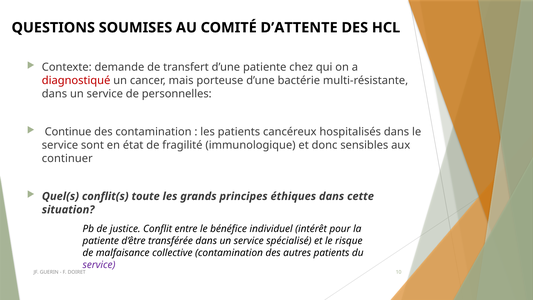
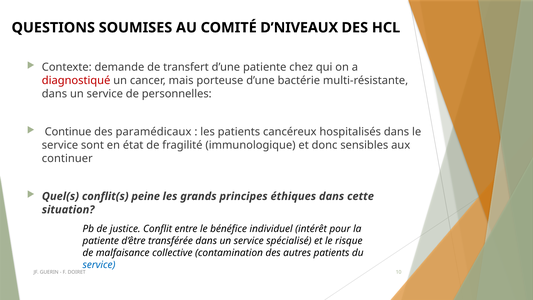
D’ATTENTE: D’ATTENTE -> D’NIVEAUX
des contamination: contamination -> paramédicaux
toute: toute -> peine
service at (99, 265) colour: purple -> blue
